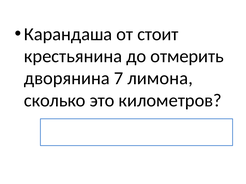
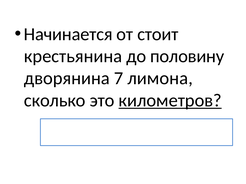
Карандаша: Карандаша -> Начинается
отмерить: отмерить -> половину
километров underline: none -> present
